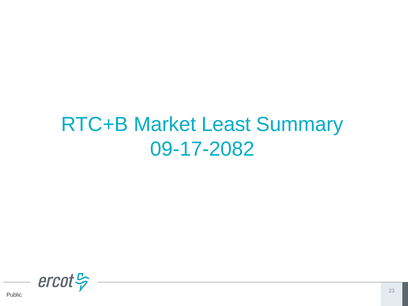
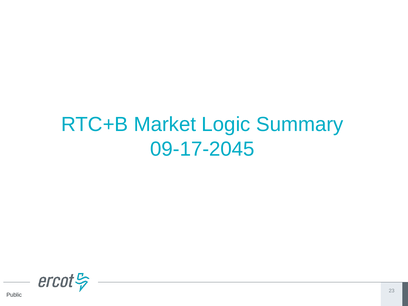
Least: Least -> Logic
09-17-2082: 09-17-2082 -> 09-17-2045
